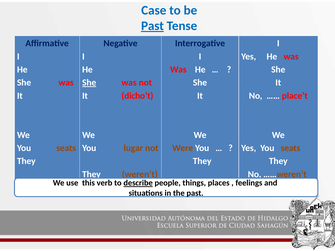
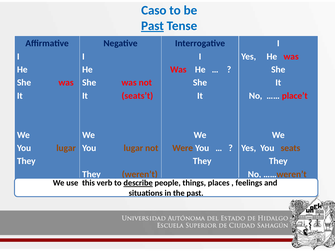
Case: Case -> Caso
She at (89, 83) underline: present -> none
dicho’t: dicho’t -> seats’t
seats at (66, 148): seats -> lugar
